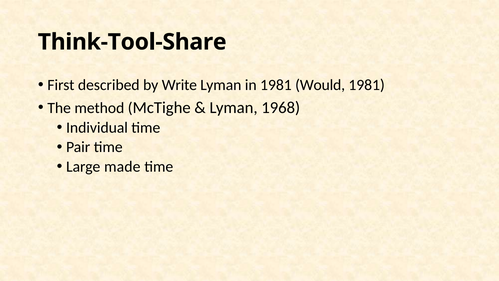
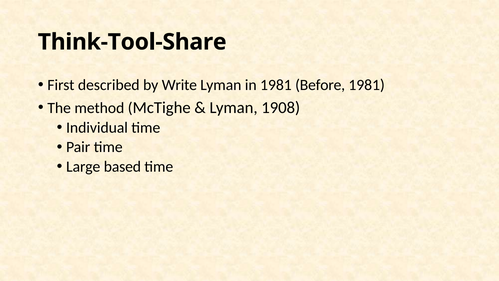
Would: Would -> Before
1968: 1968 -> 1908
made: made -> based
